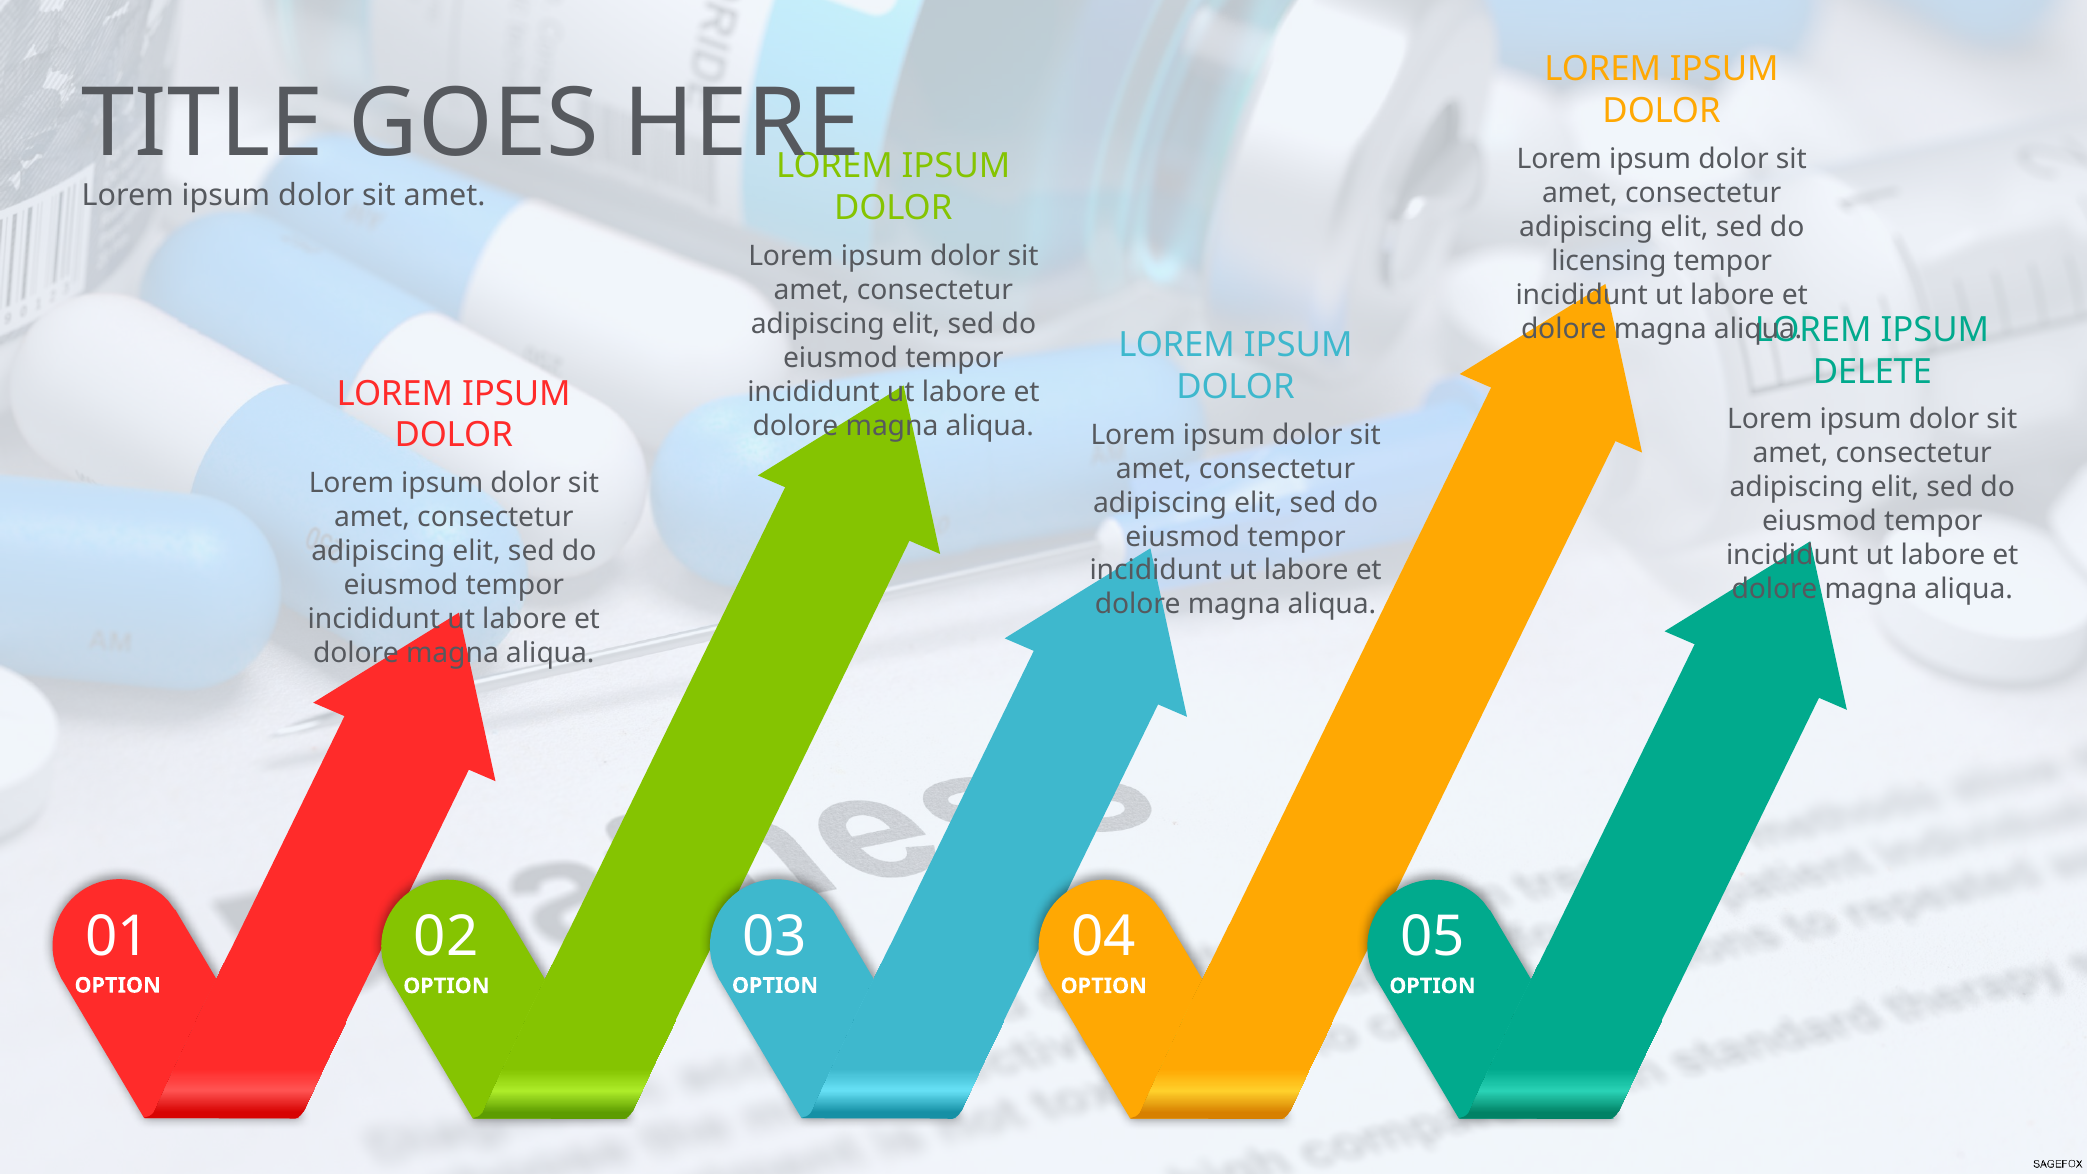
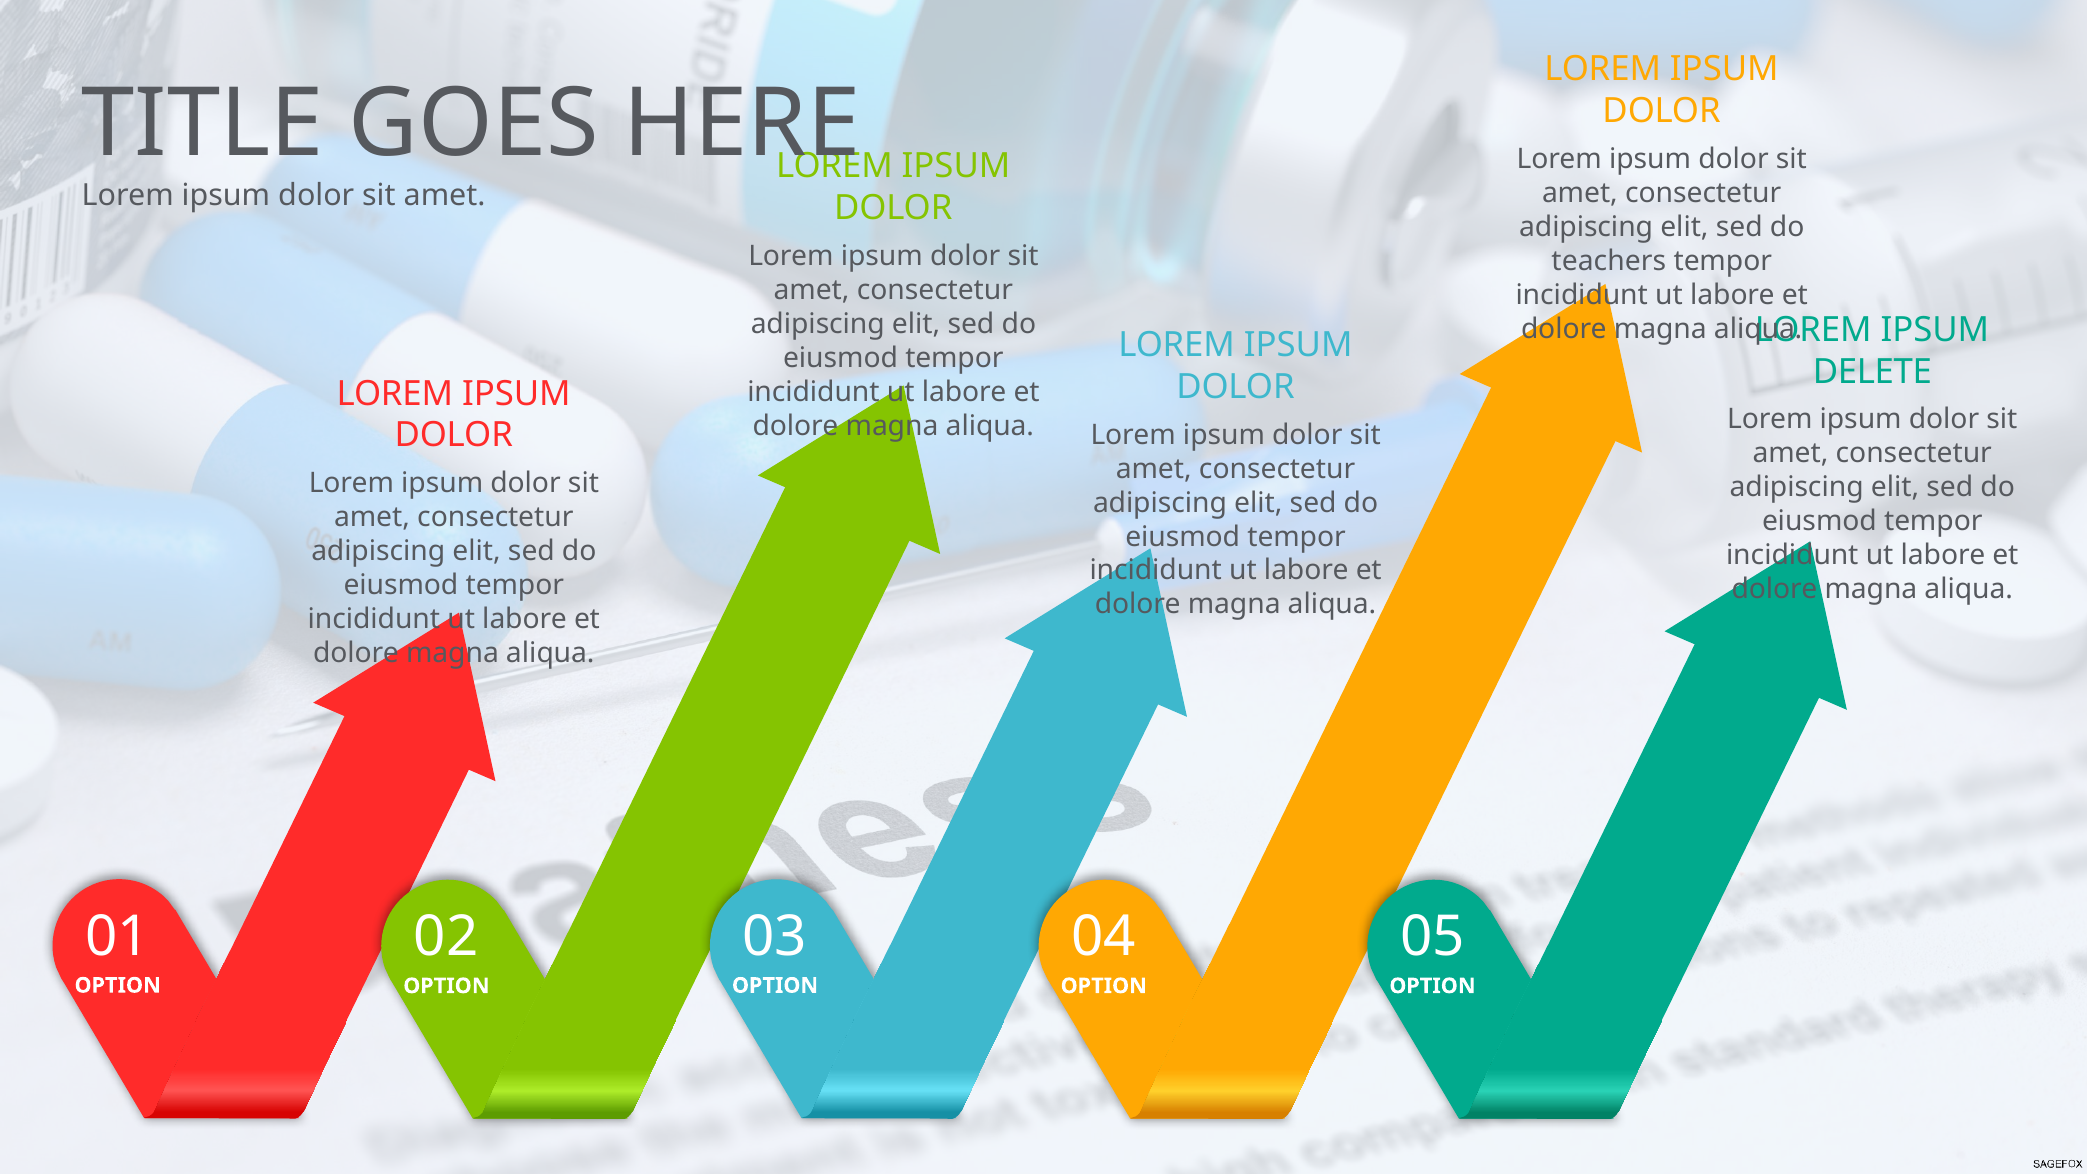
licensing: licensing -> teachers
